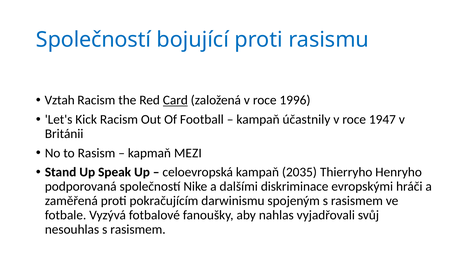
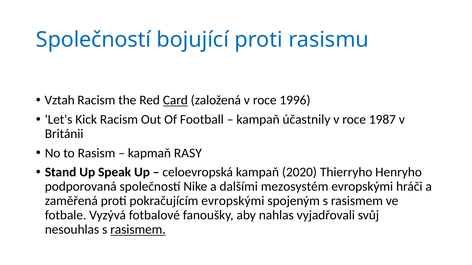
1947: 1947 -> 1987
MEZI: MEZI -> RASY
2035: 2035 -> 2020
diskriminace: diskriminace -> mezosystém
pokračujícím darwinismu: darwinismu -> evropskými
rasismem at (138, 230) underline: none -> present
